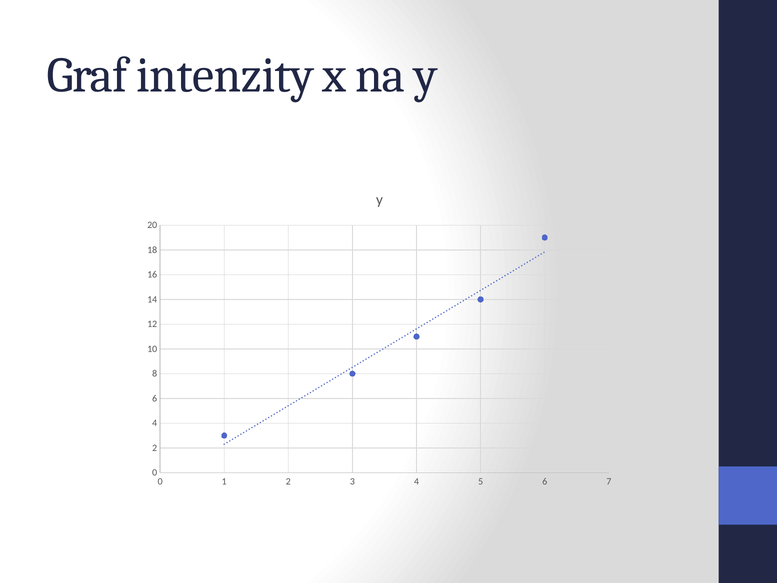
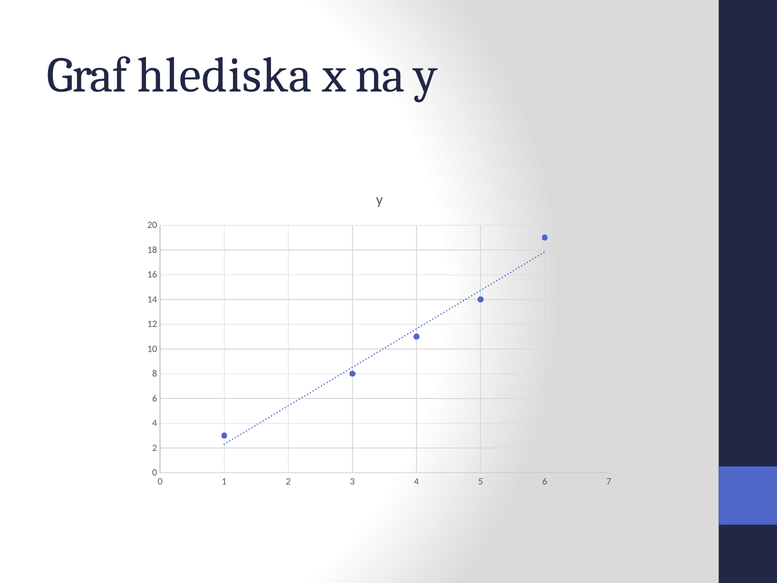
intenzity: intenzity -> hlediska
